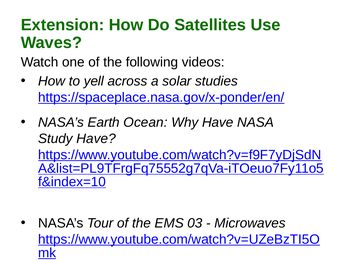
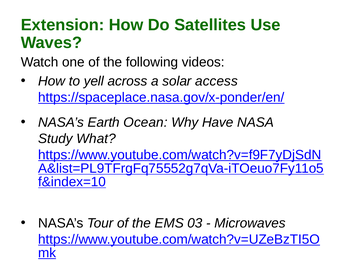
studies: studies -> access
Study Have: Have -> What
